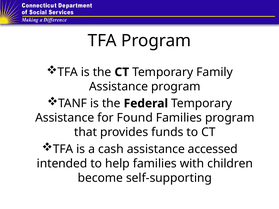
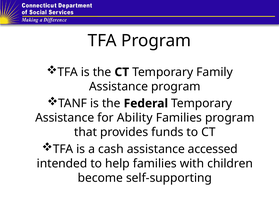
Found: Found -> Ability
